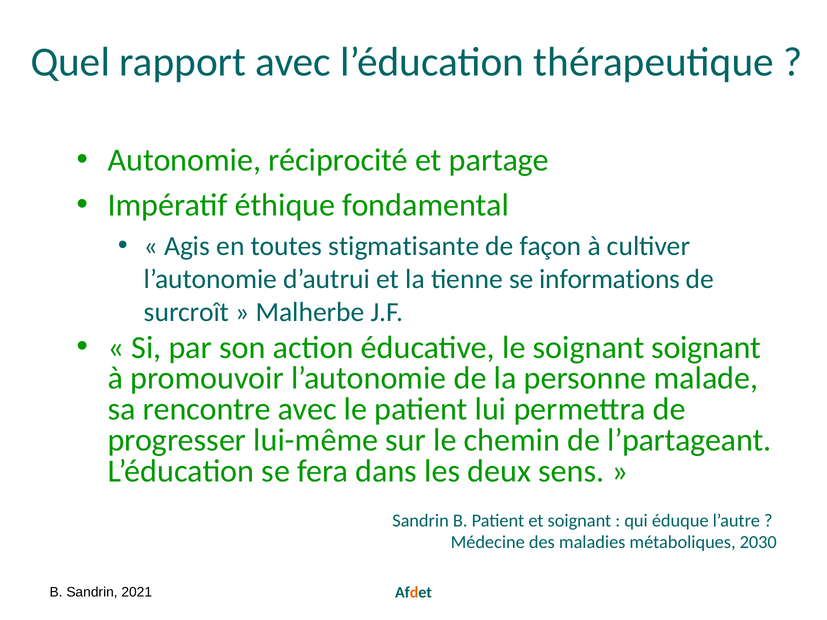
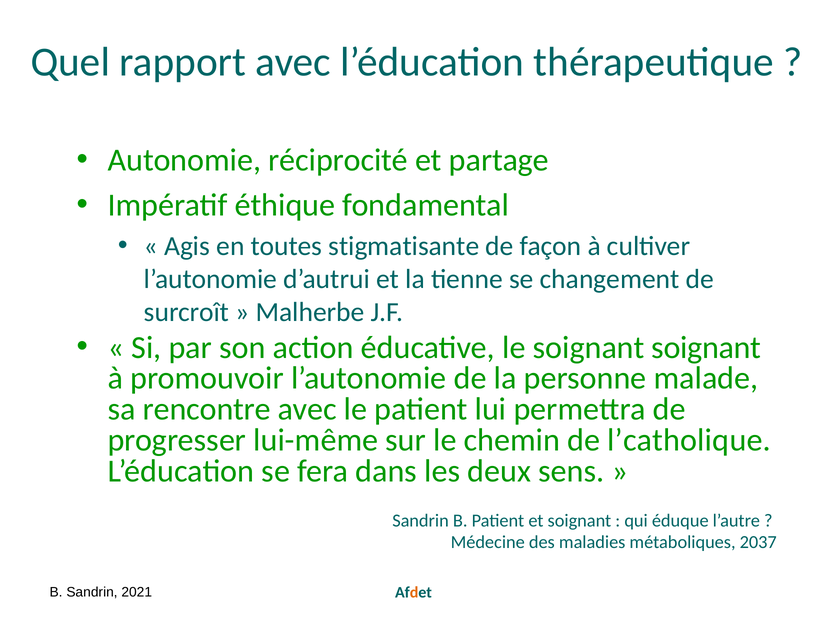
informations: informations -> changement
l’partageant: l’partageant -> l’catholique
2030: 2030 -> 2037
